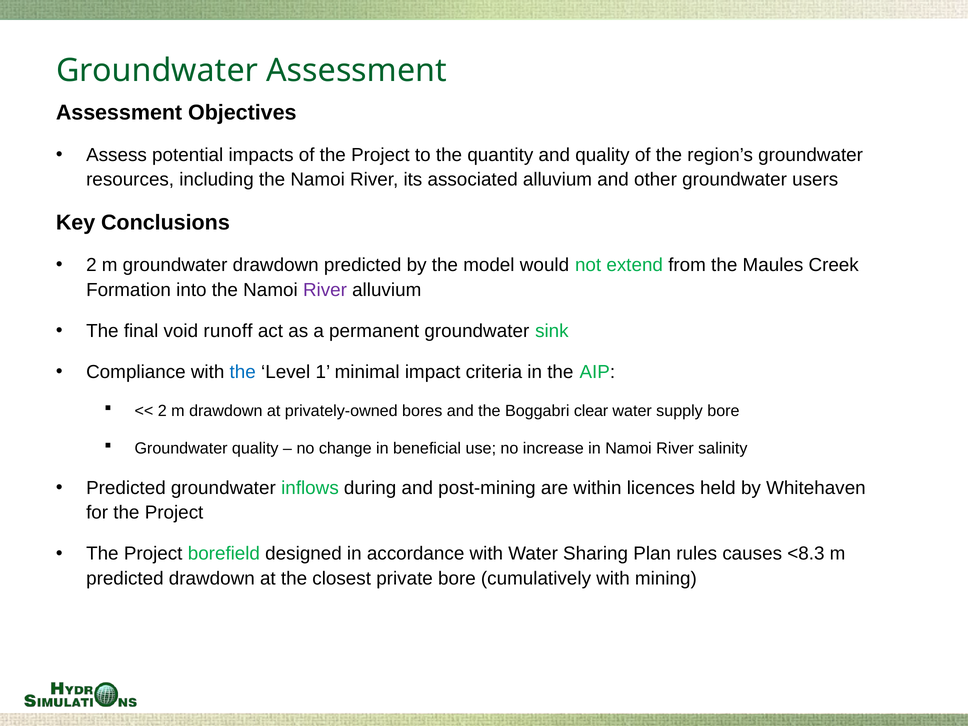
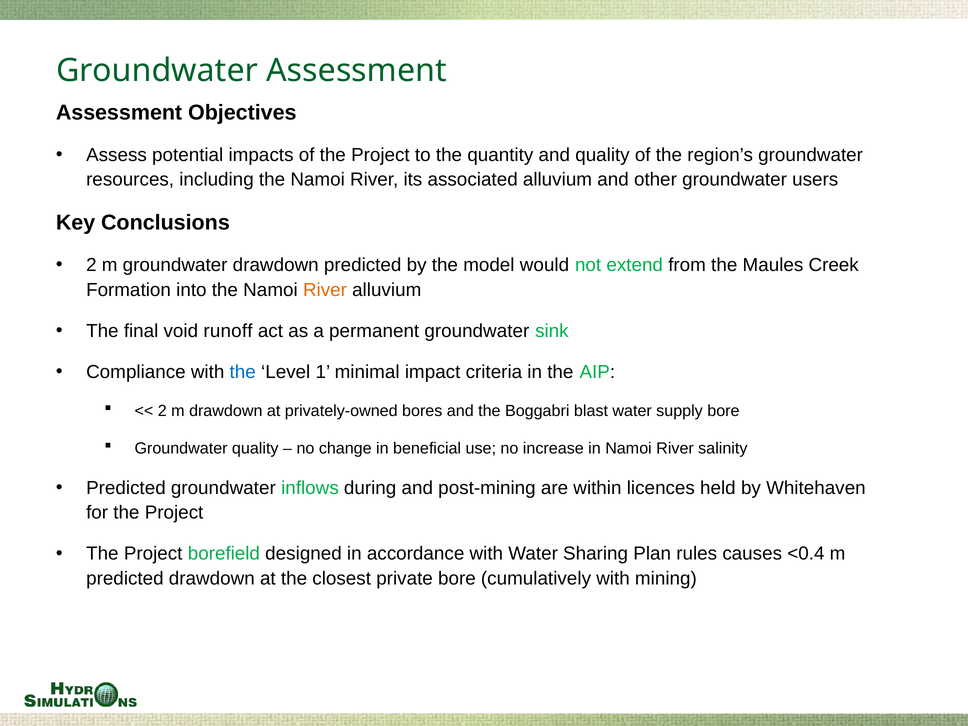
River at (325, 290) colour: purple -> orange
clear: clear -> blast
<8.3: <8.3 -> <0.4
